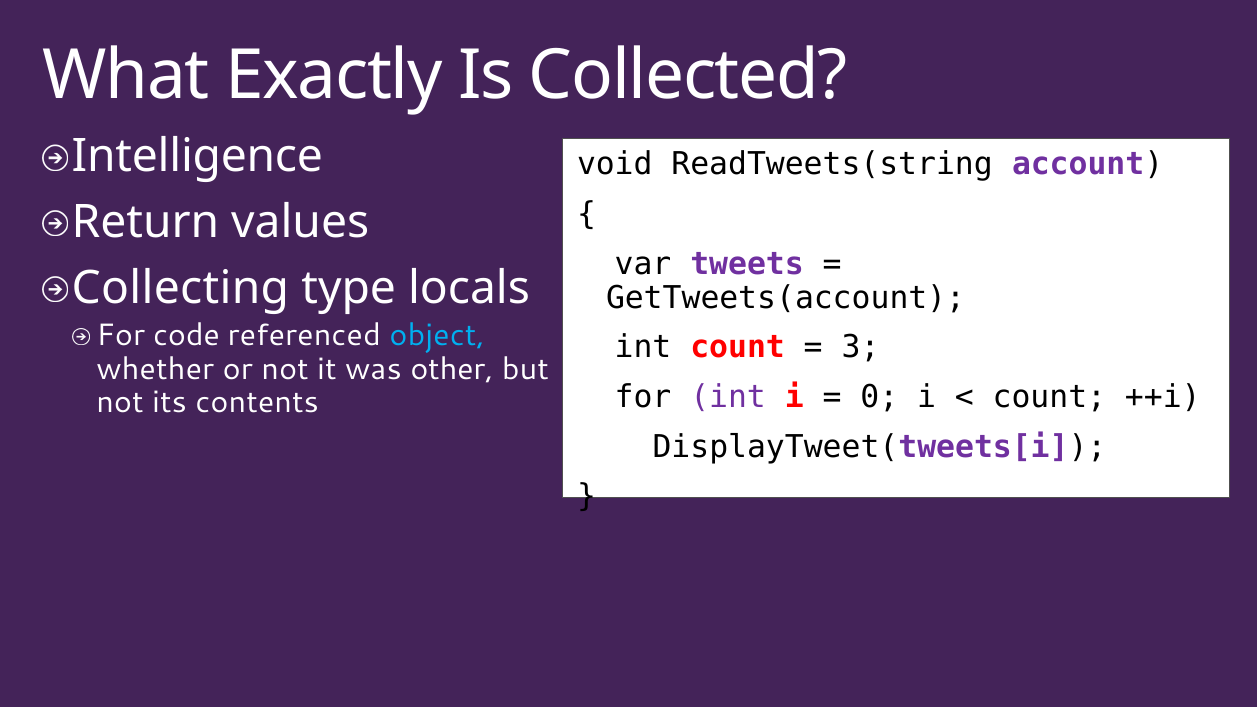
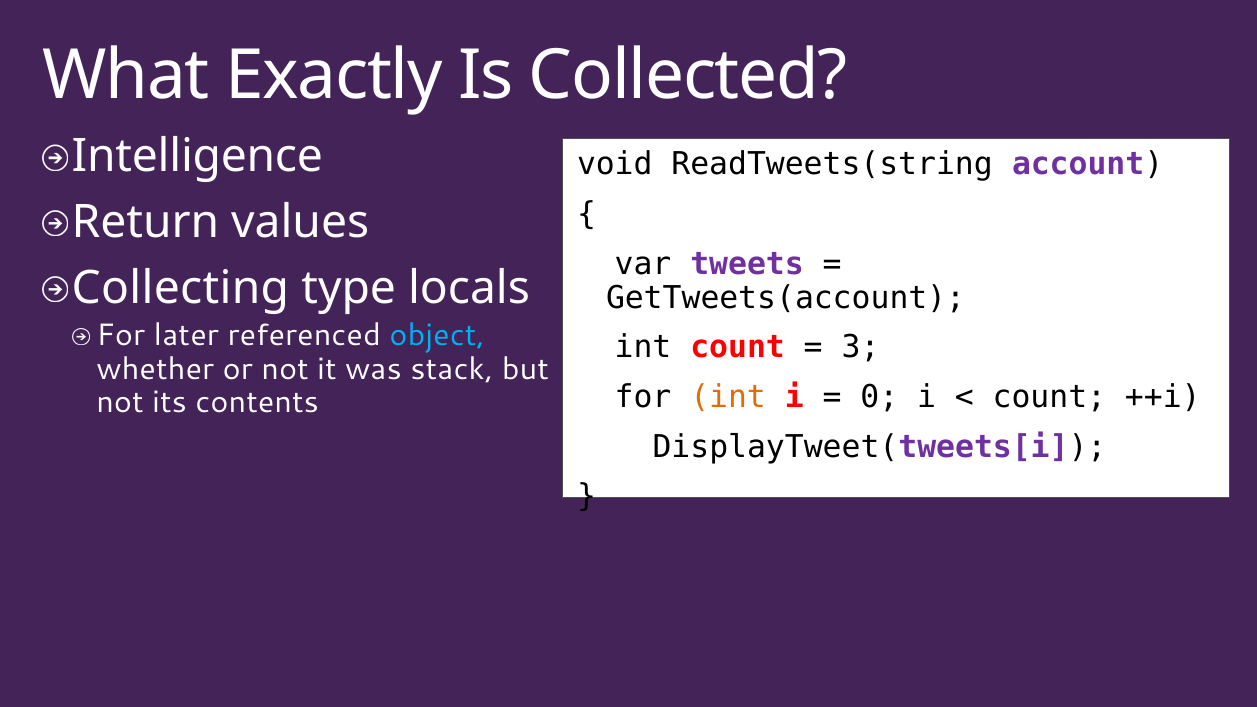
code: code -> later
other: other -> stack
int at (728, 397) colour: purple -> orange
